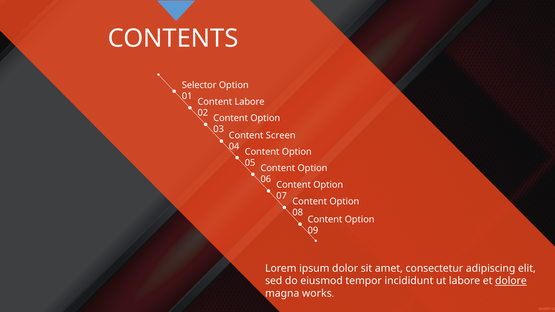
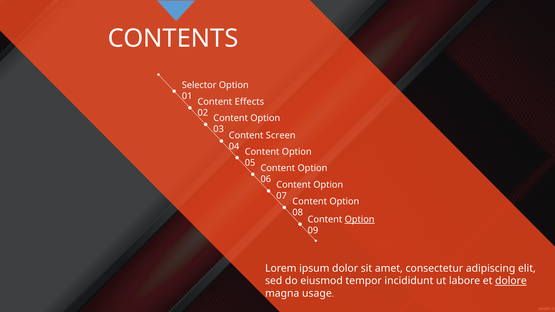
Content Labore: Labore -> Effects
Option at (360, 219) underline: none -> present
works: works -> usage
